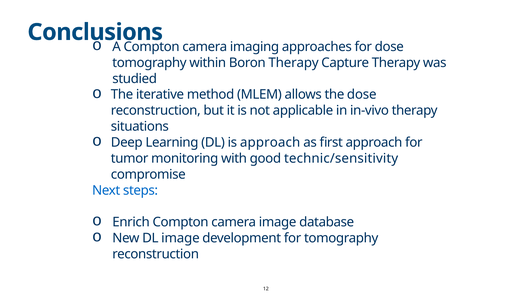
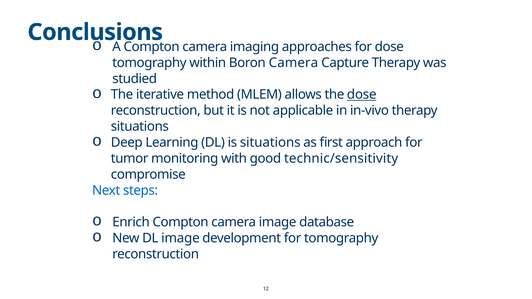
Boron Therapy: Therapy -> Camera
dose at (362, 95) underline: none -> present
is approach: approach -> situations
